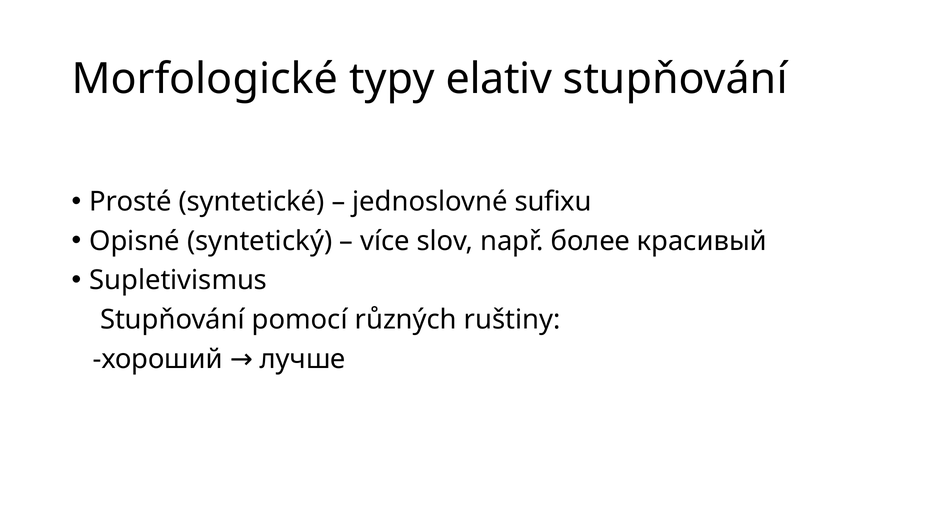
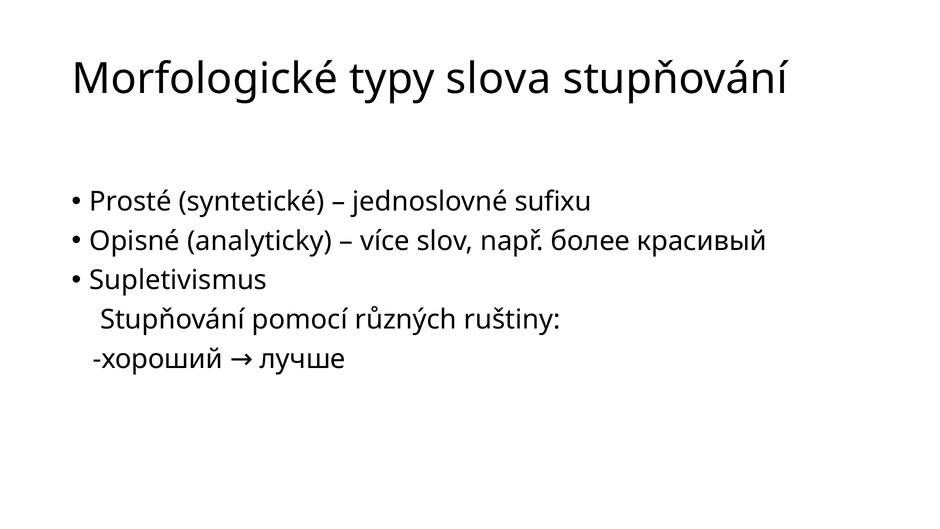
elativ: elativ -> slova
syntetický: syntetický -> analyticky
